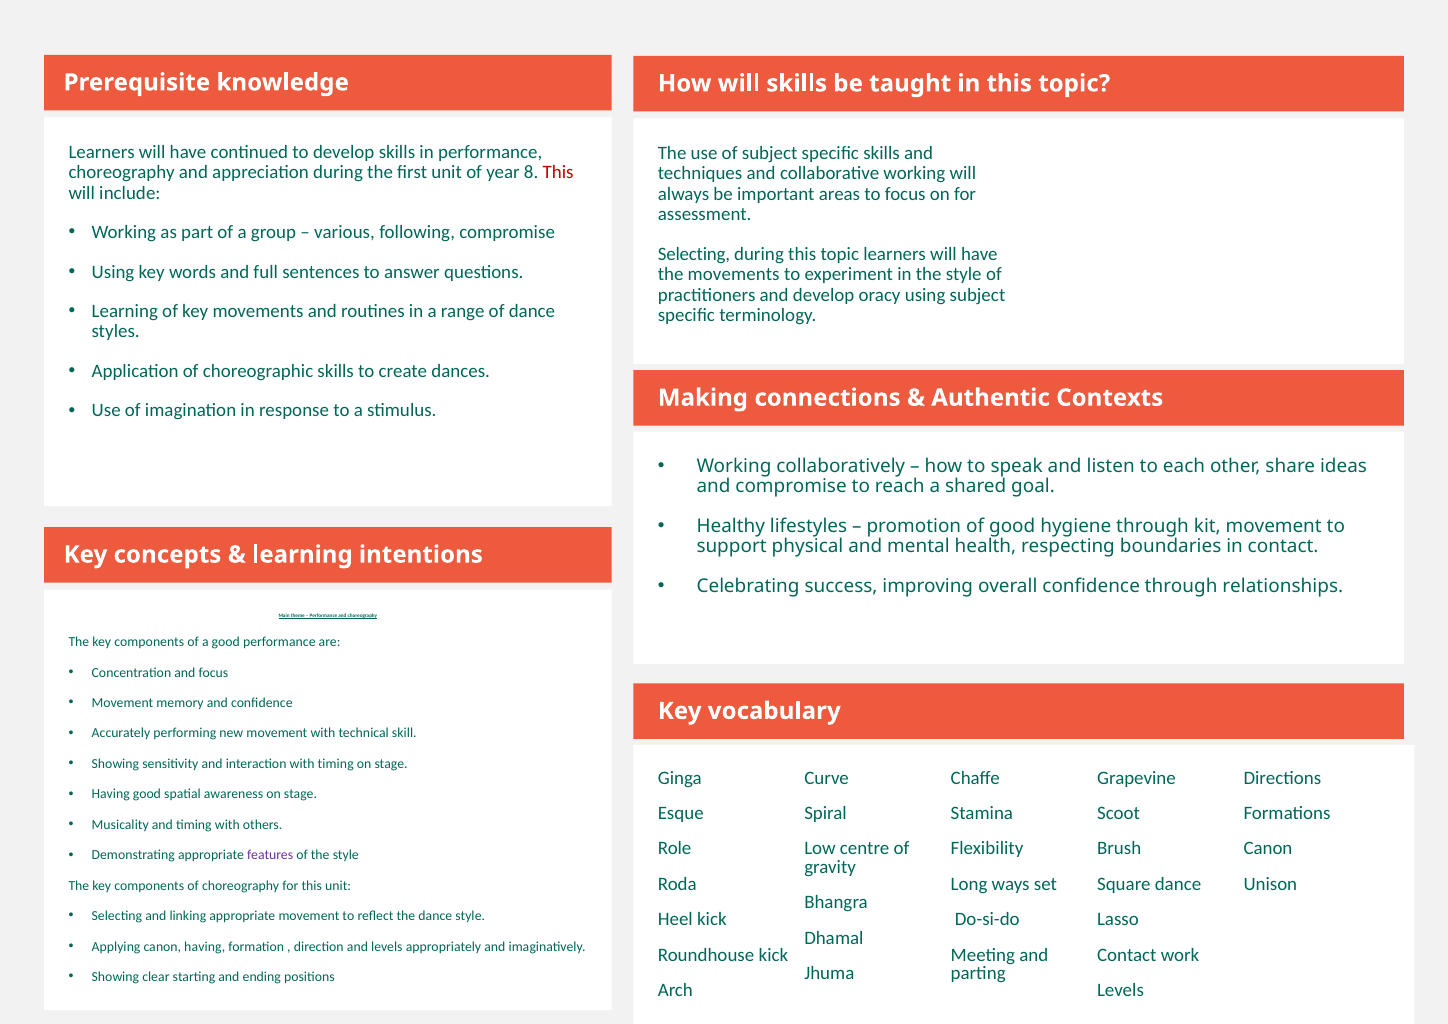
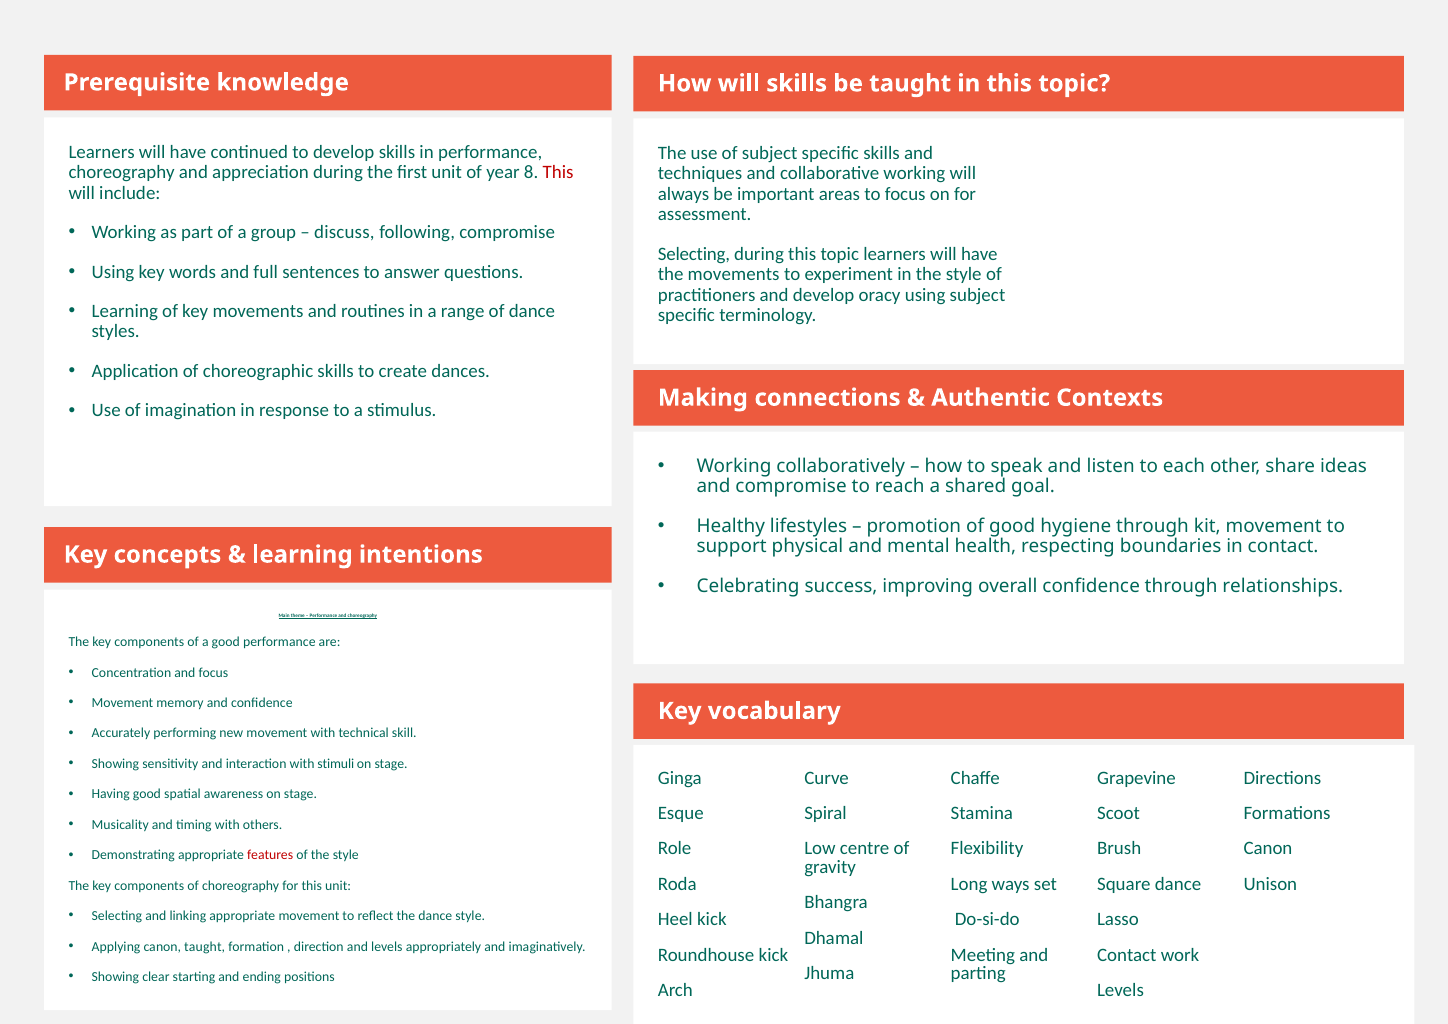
various: various -> discuss
with timing: timing -> stimuli
features colour: purple -> red
canon having: having -> taught
